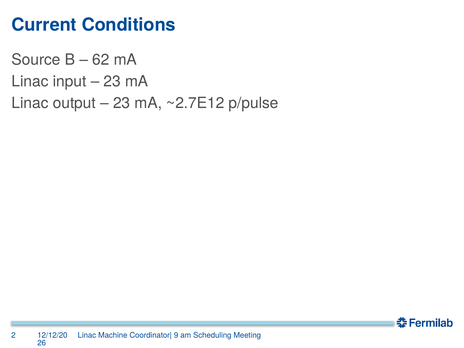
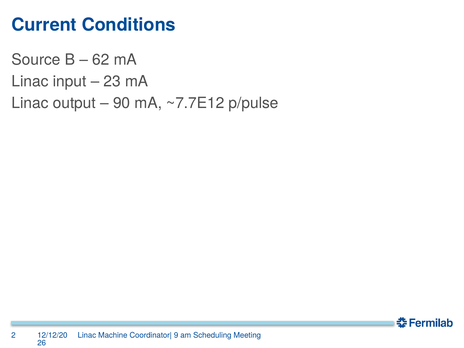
23 at (122, 103): 23 -> 90
~2.7E12: ~2.7E12 -> ~7.7E12
